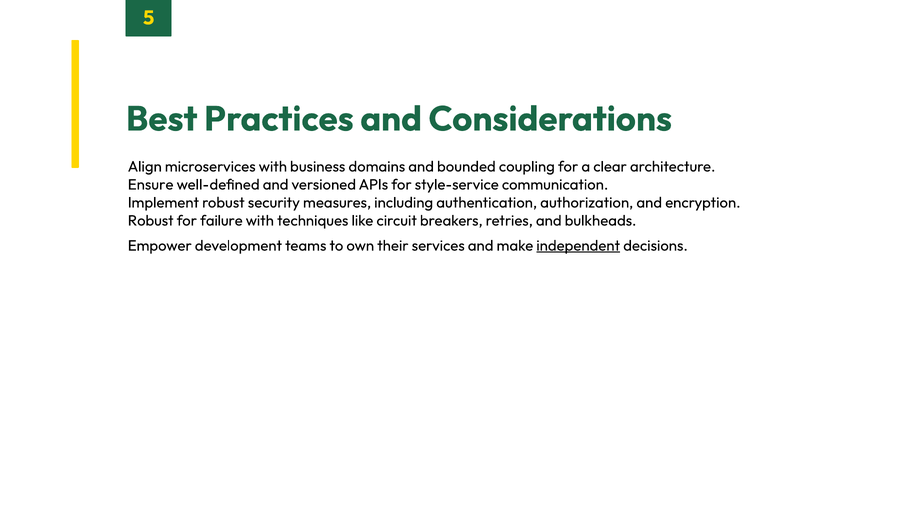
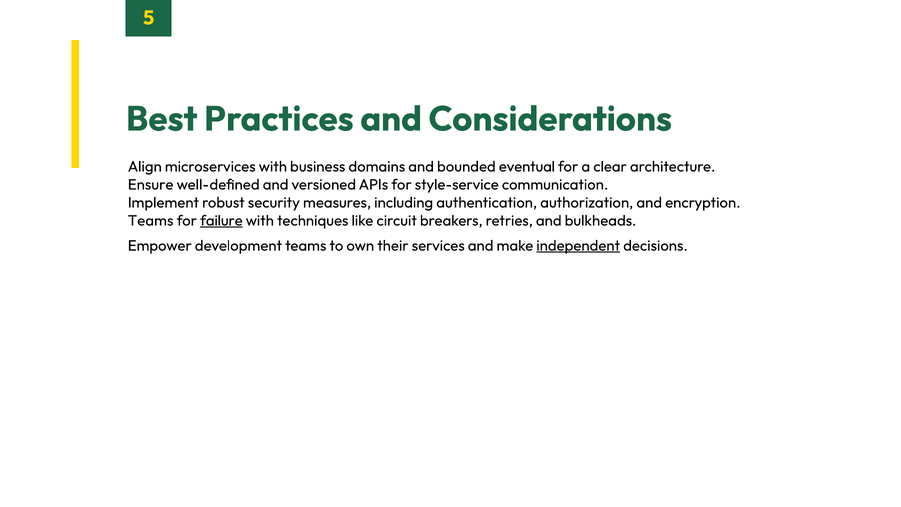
coupling: coupling -> eventual
Robust at (151, 221): Robust -> Teams
failure underline: none -> present
